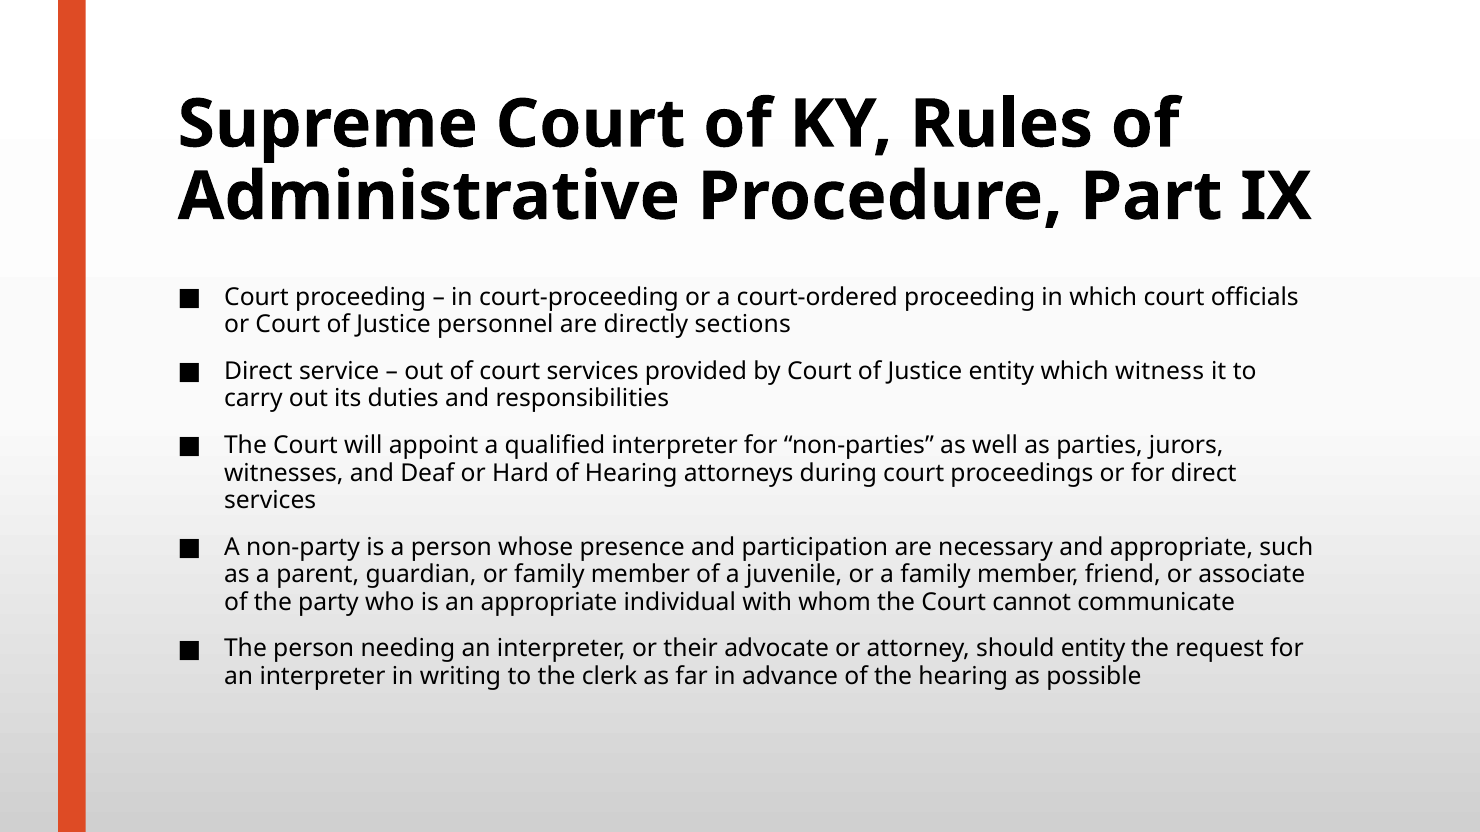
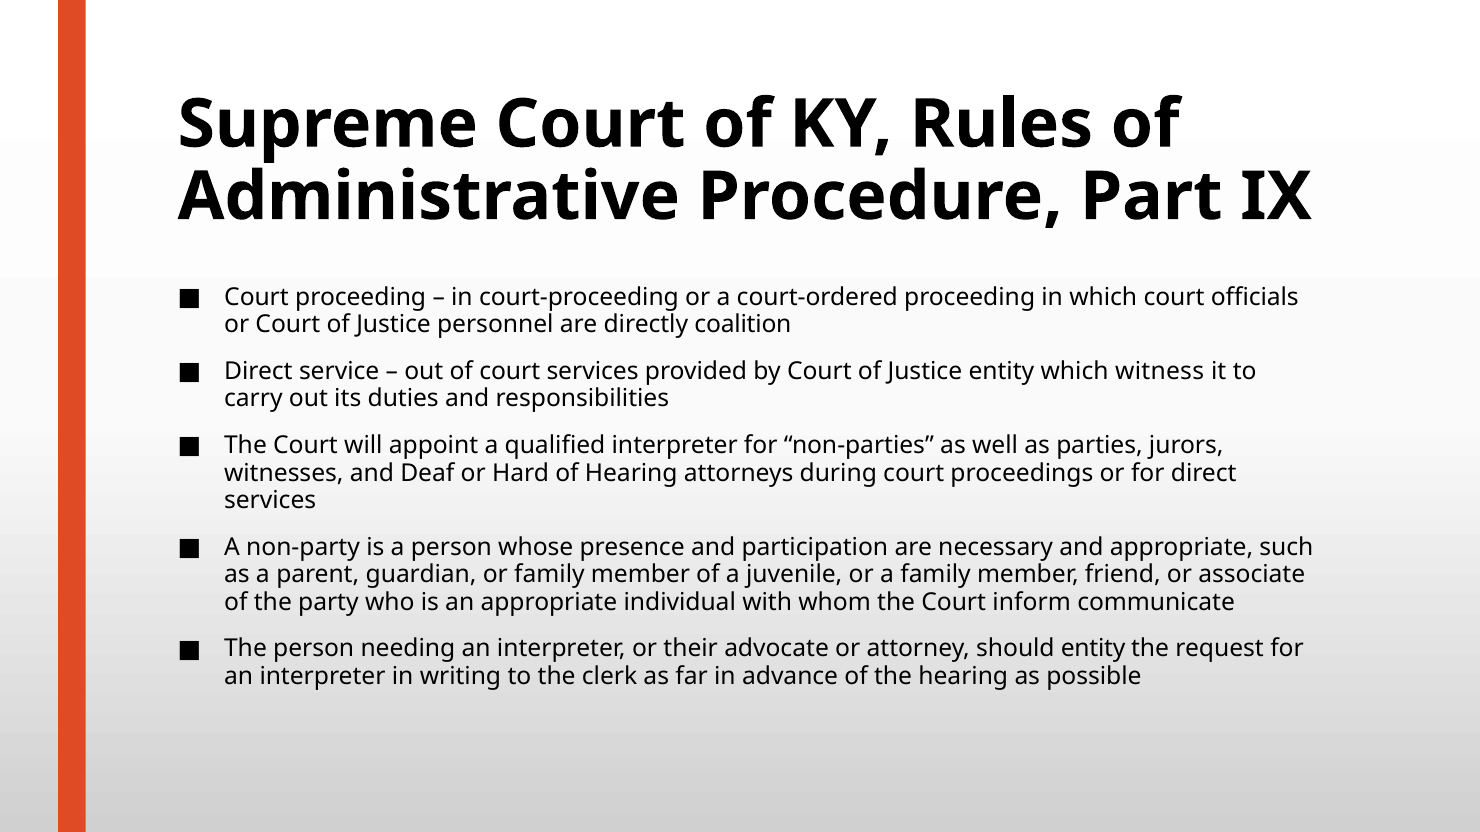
sections: sections -> coalition
cannot: cannot -> inform
